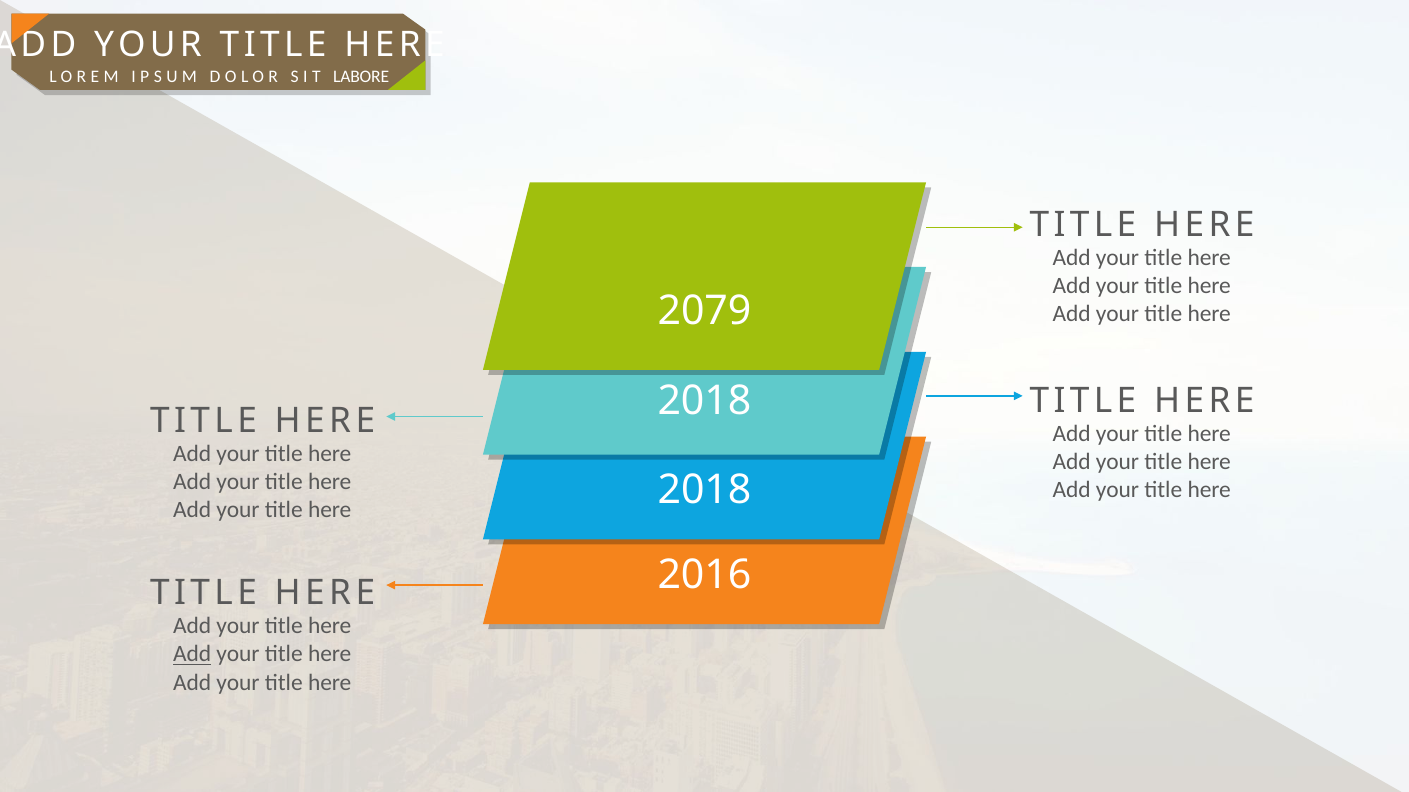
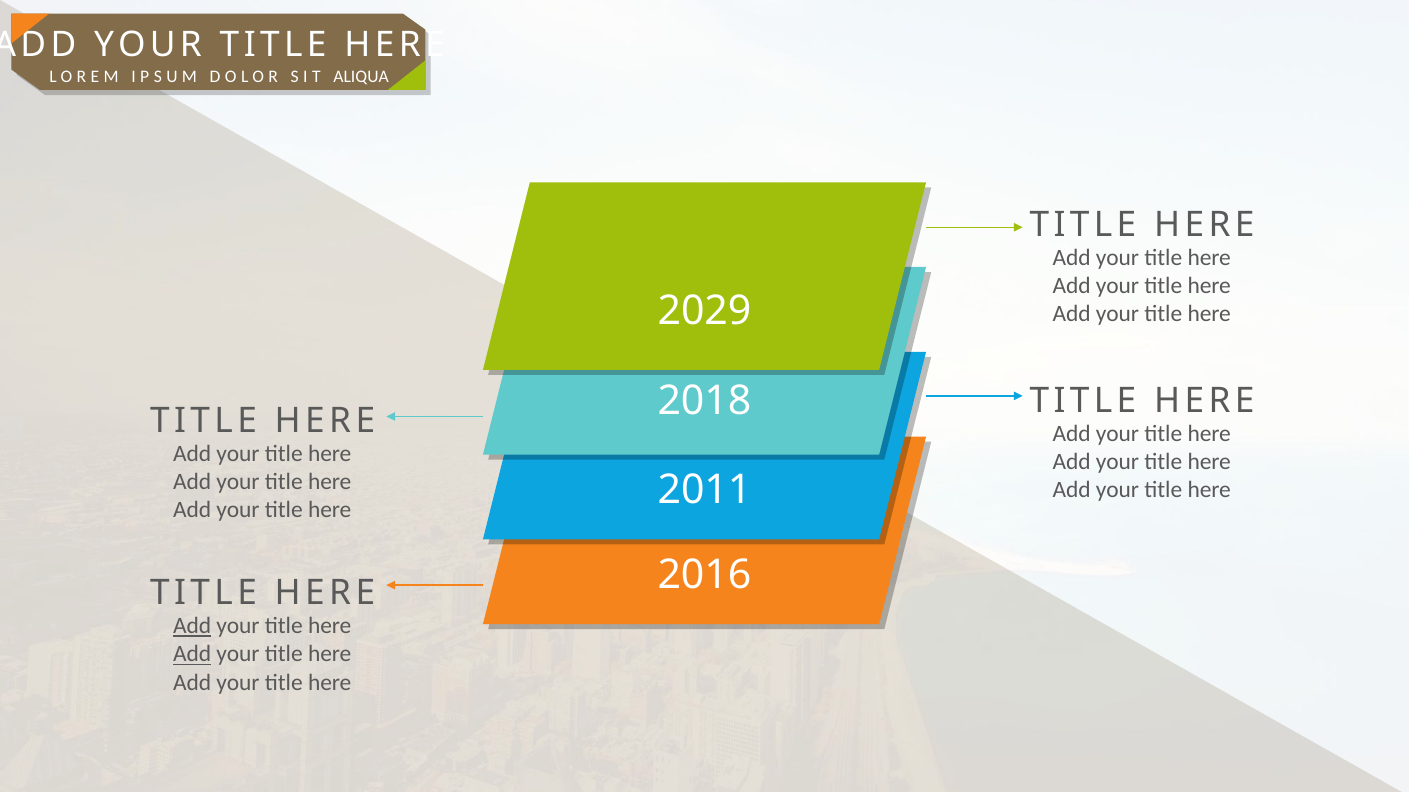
LABORE: LABORE -> ALIQUA
2079: 2079 -> 2029
2018 at (704, 491): 2018 -> 2011
Add at (192, 627) underline: none -> present
